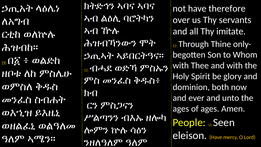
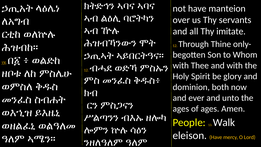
therefore: therefore -> manteion
Seen: Seen -> Walk
